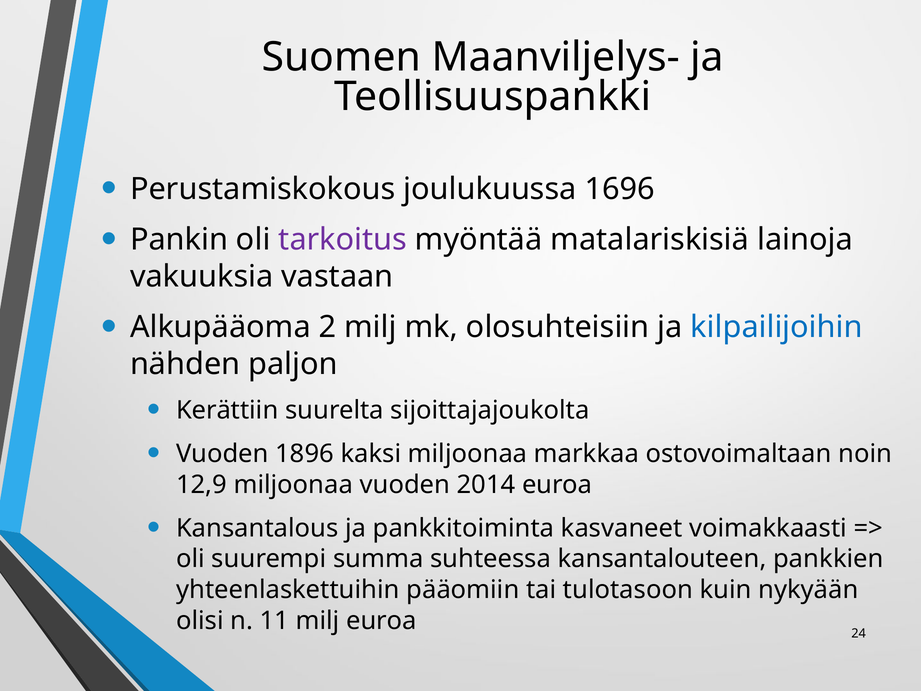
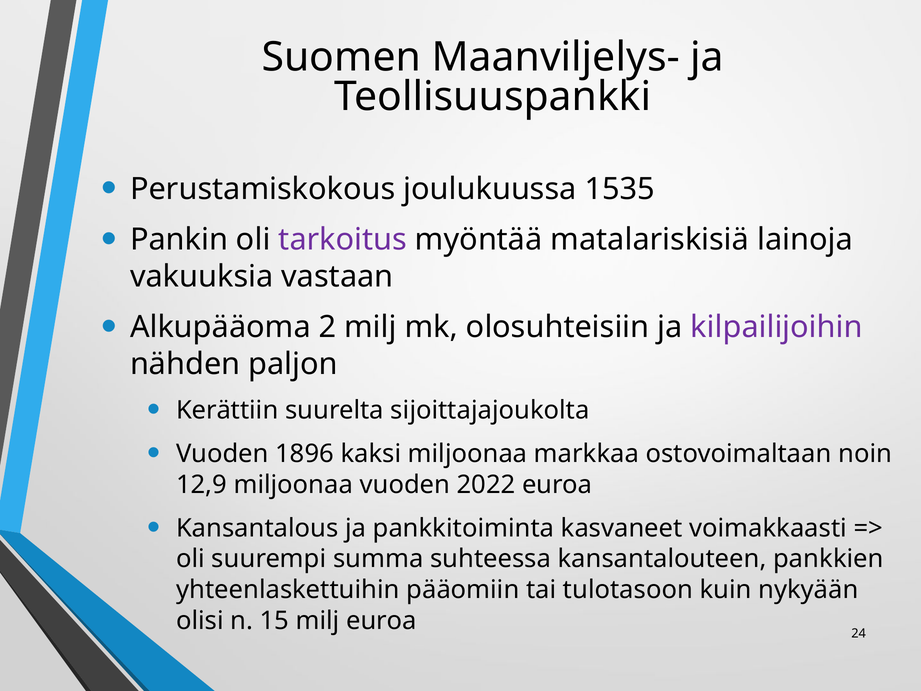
1696: 1696 -> 1535
kilpailijoihin colour: blue -> purple
2014: 2014 -> 2022
11: 11 -> 15
